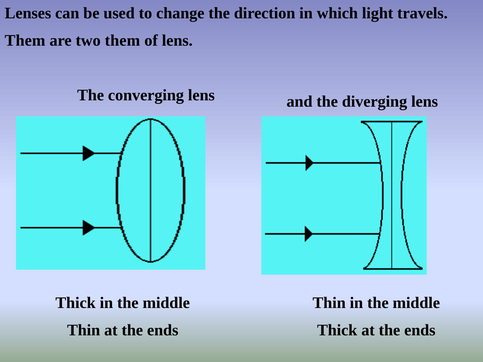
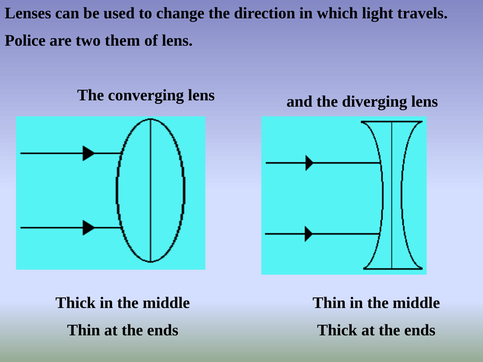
Them at (25, 41): Them -> Police
